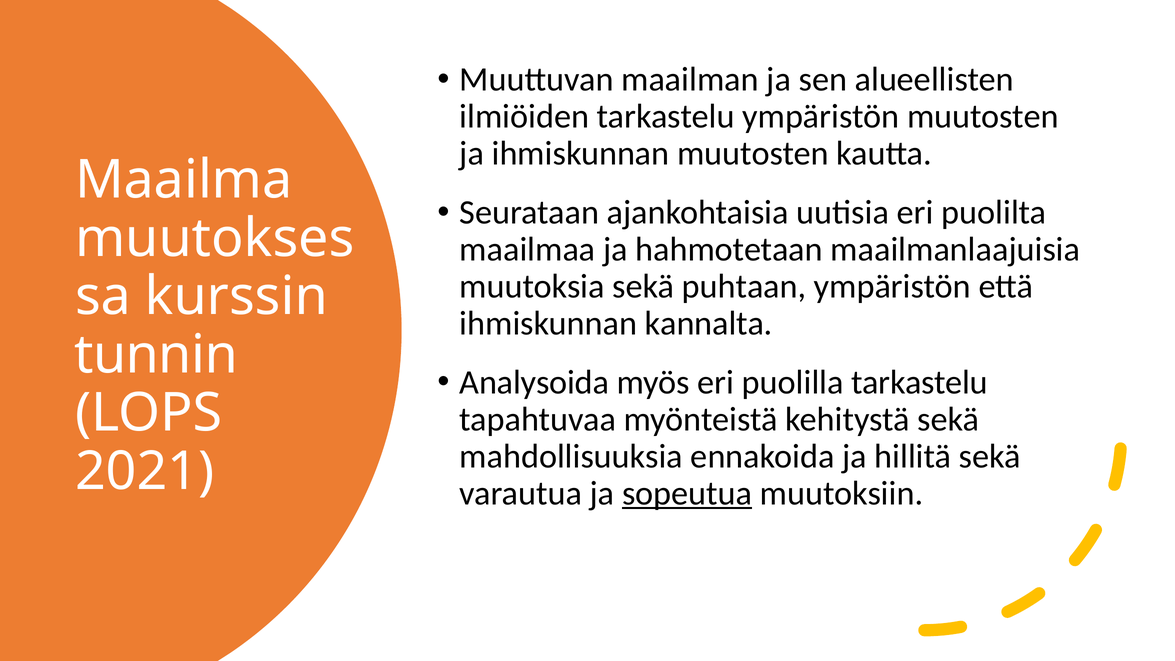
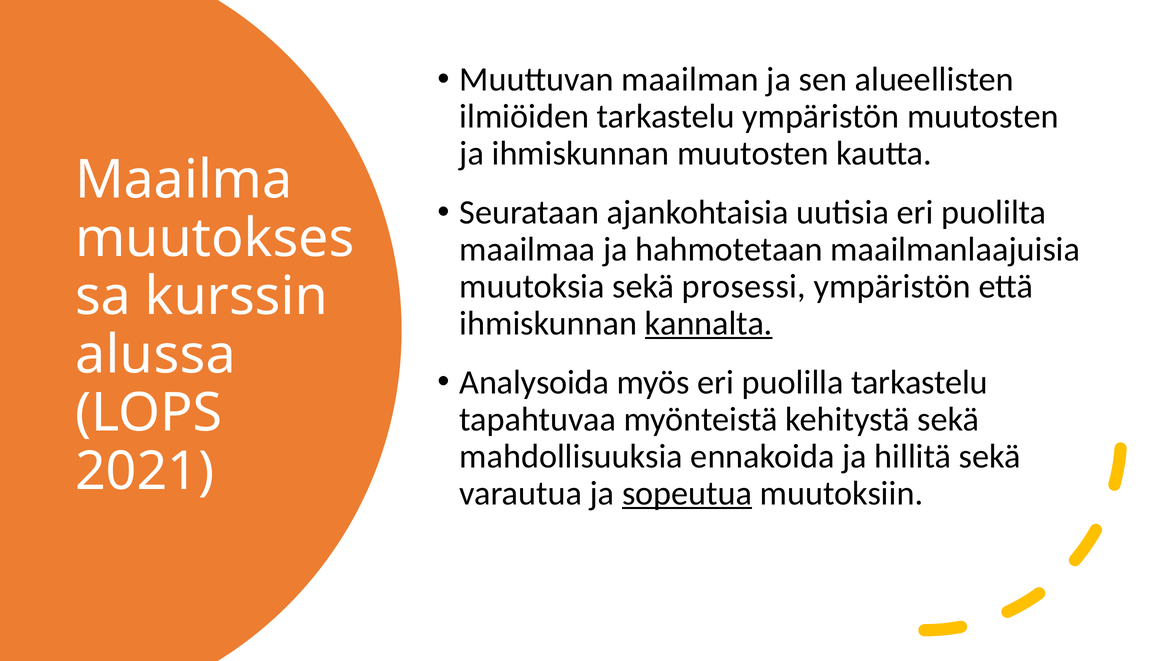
puhtaan: puhtaan -> prosessi
kannalta underline: none -> present
tunnin: tunnin -> alussa
